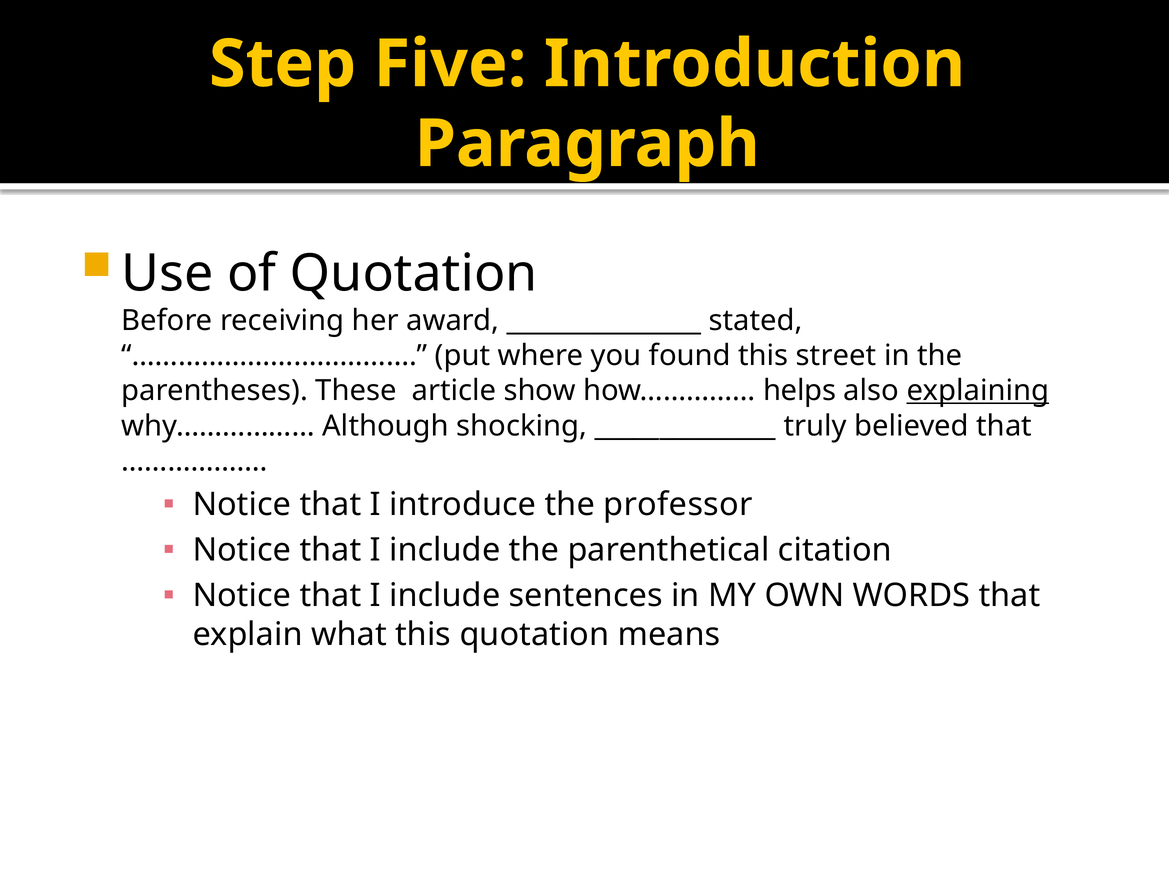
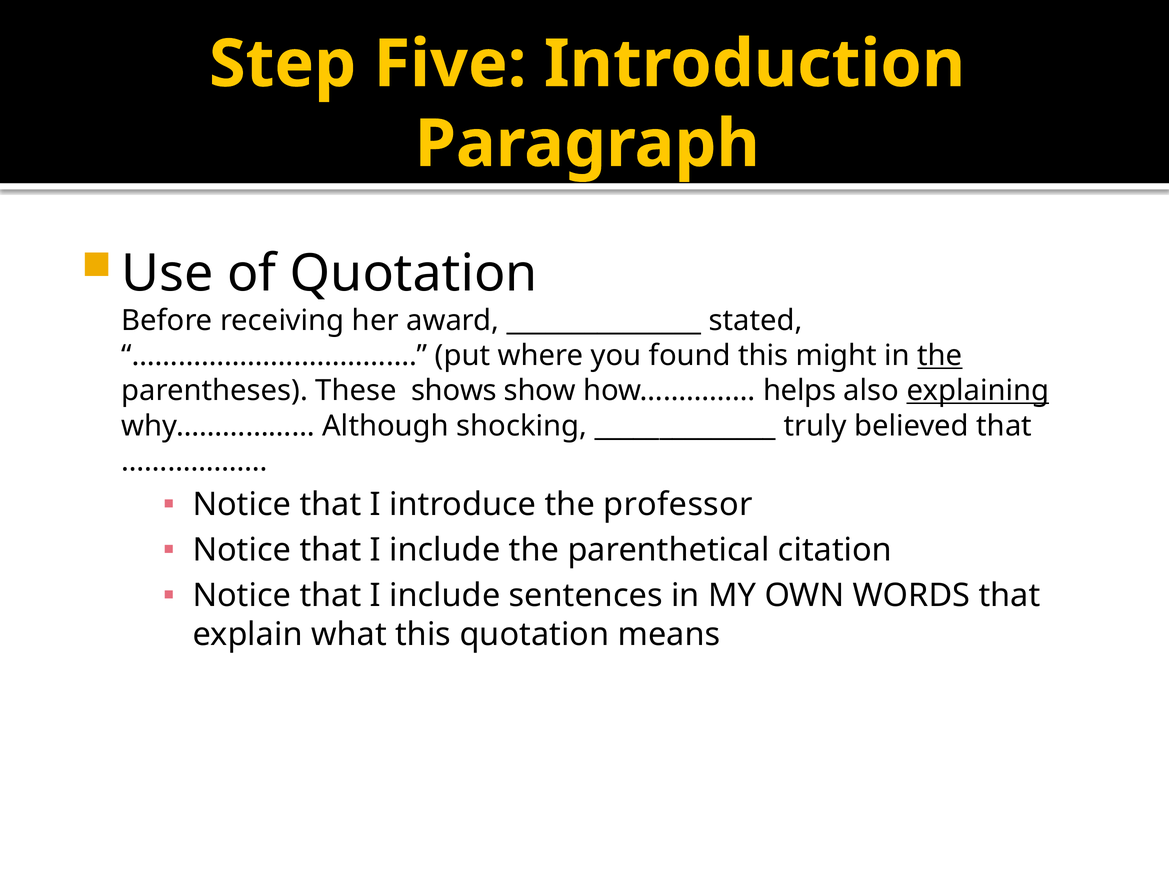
street: street -> might
the at (940, 356) underline: none -> present
article: article -> shows
